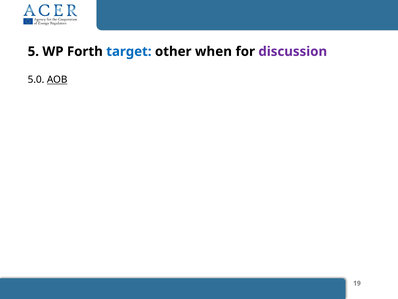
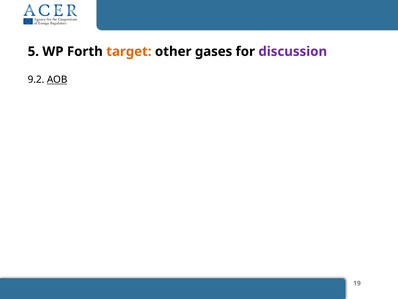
target colour: blue -> orange
when: when -> gases
5.0: 5.0 -> 9.2
